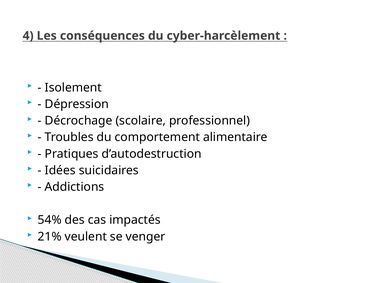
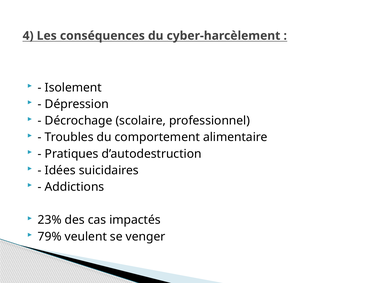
54%: 54% -> 23%
21%: 21% -> 79%
